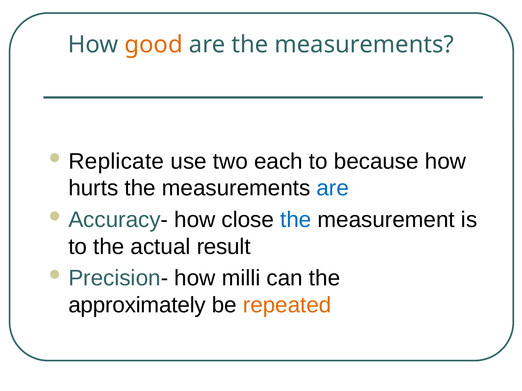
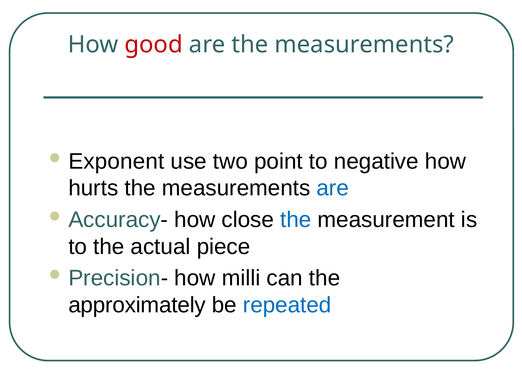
good colour: orange -> red
Replicate: Replicate -> Exponent
each: each -> point
because: because -> negative
result: result -> piece
repeated colour: orange -> blue
